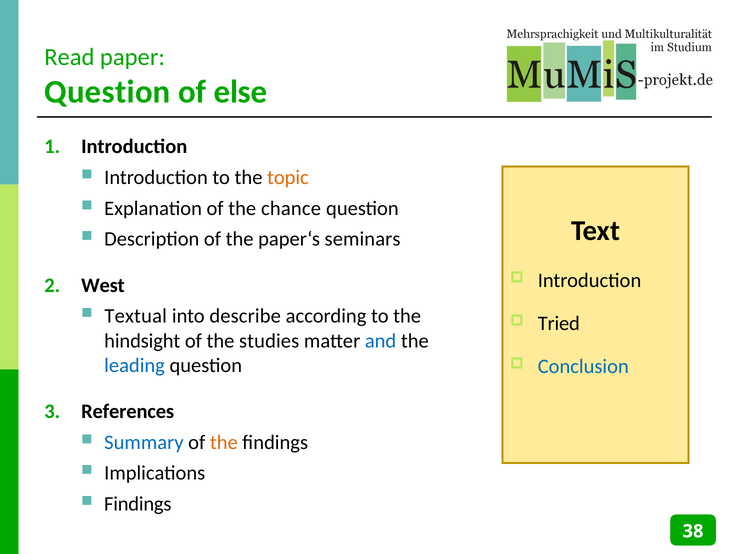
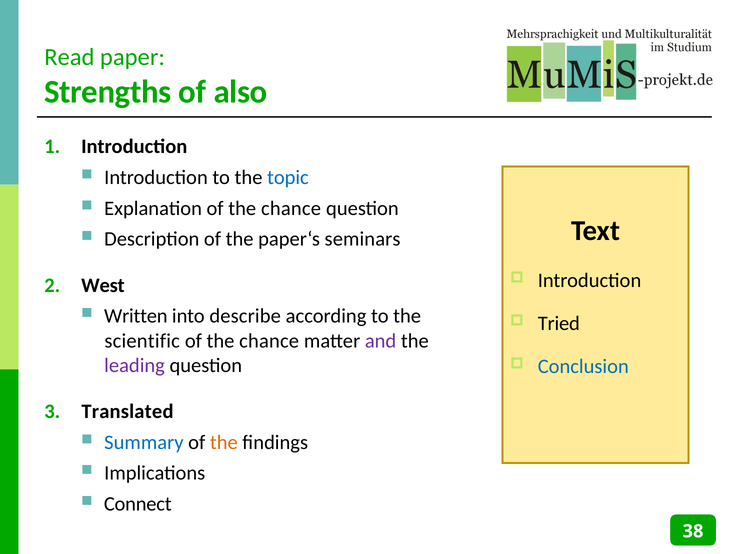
Question at (107, 92): Question -> Strengths
else: else -> also
topic colour: orange -> blue
Textual: Textual -> Written
hindsight: hindsight -> scientific
studies at (269, 340): studies -> chance
and colour: blue -> purple
leading colour: blue -> purple
References: References -> Translated
Findings at (138, 504): Findings -> Connect
